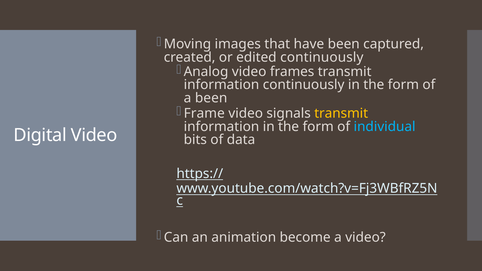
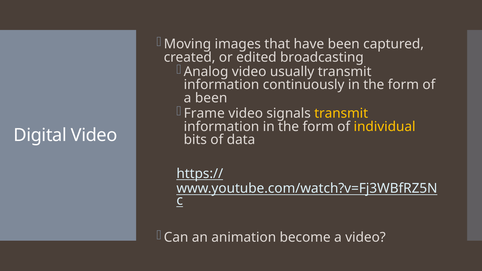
edited continuously: continuously -> broadcasting
frames: frames -> usually
individual colour: light blue -> yellow
